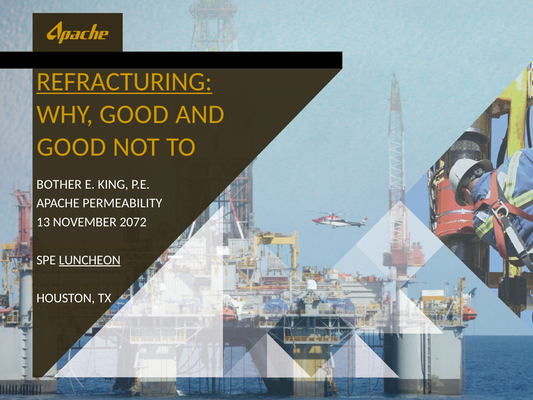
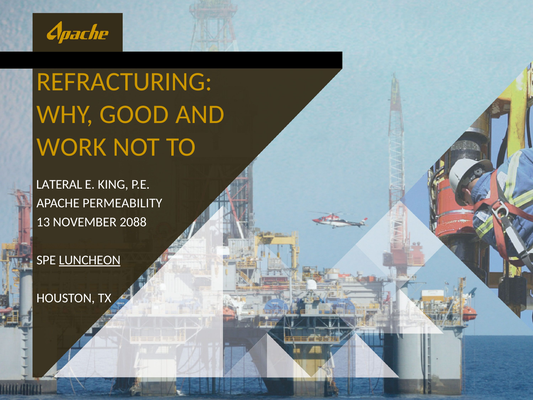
REFRACTURING underline: present -> none
GOOD at (72, 147): GOOD -> WORK
BOTHER: BOTHER -> LATERAL
2072: 2072 -> 2088
